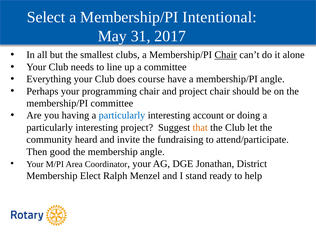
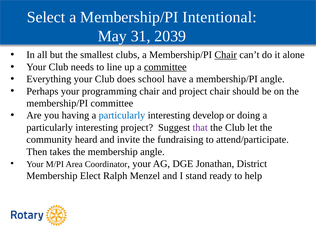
2017: 2017 -> 2039
committee at (165, 67) underline: none -> present
course: course -> school
account: account -> develop
that colour: orange -> purple
good: good -> takes
